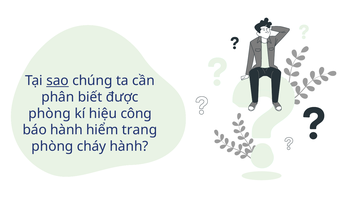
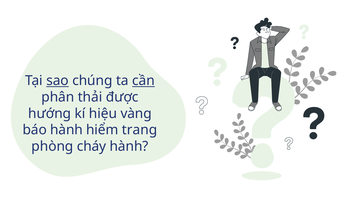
cần underline: none -> present
biết: biết -> thải
phòng at (50, 113): phòng -> hướng
công: công -> vàng
